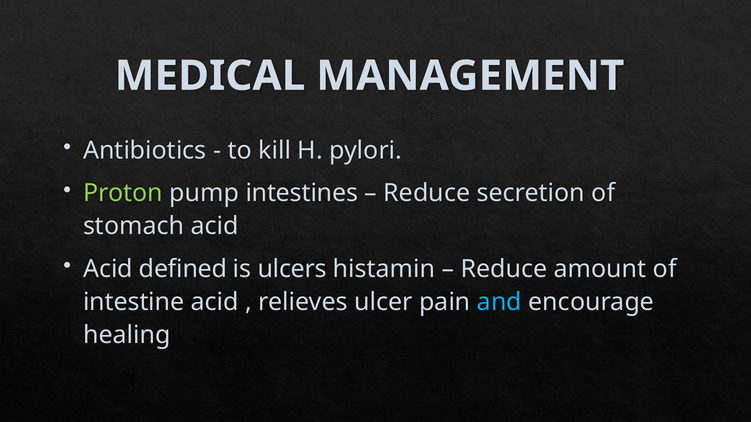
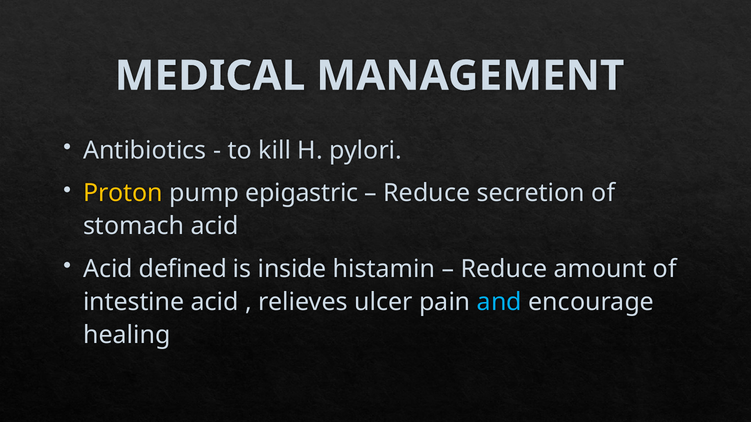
Proton colour: light green -> yellow
intestines: intestines -> epigastric
ulcers: ulcers -> inside
